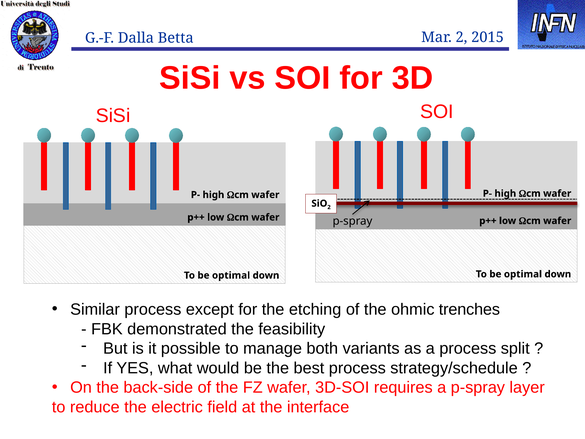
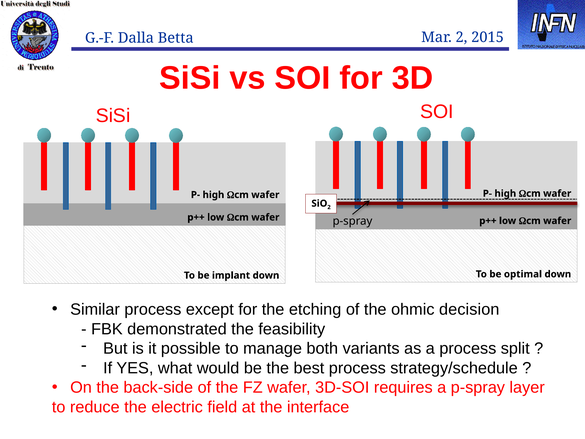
optimal at (231, 275): optimal -> implant
trenches: trenches -> decision
